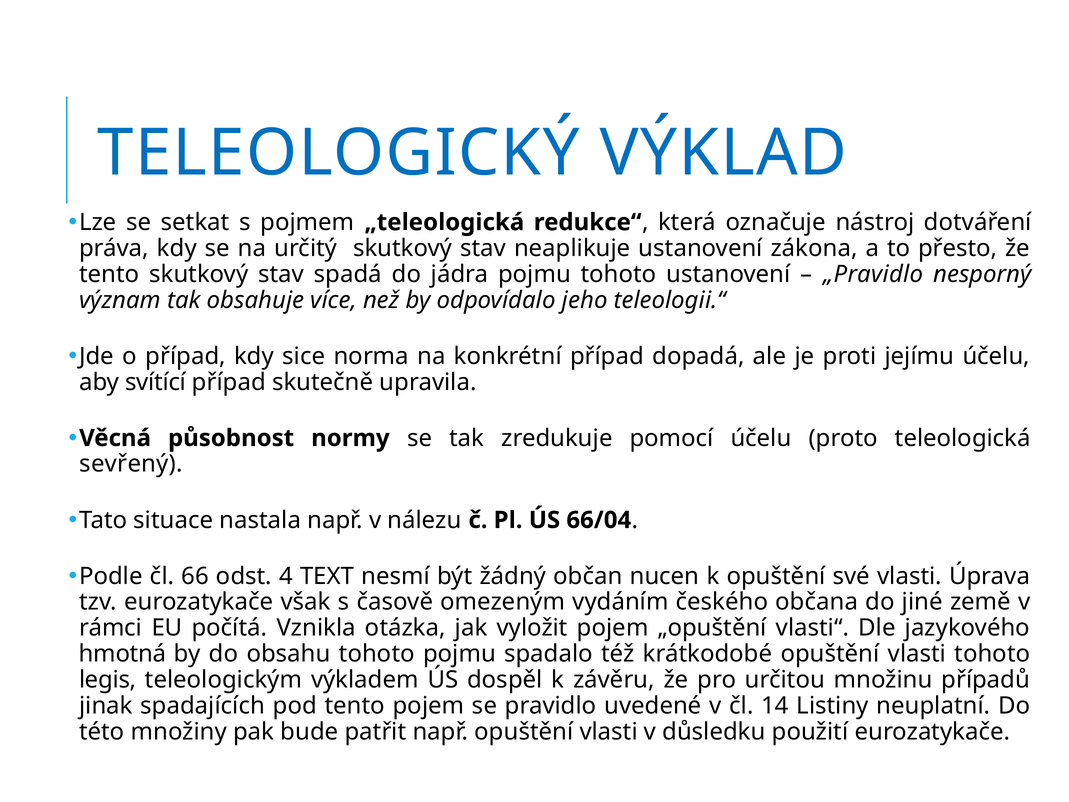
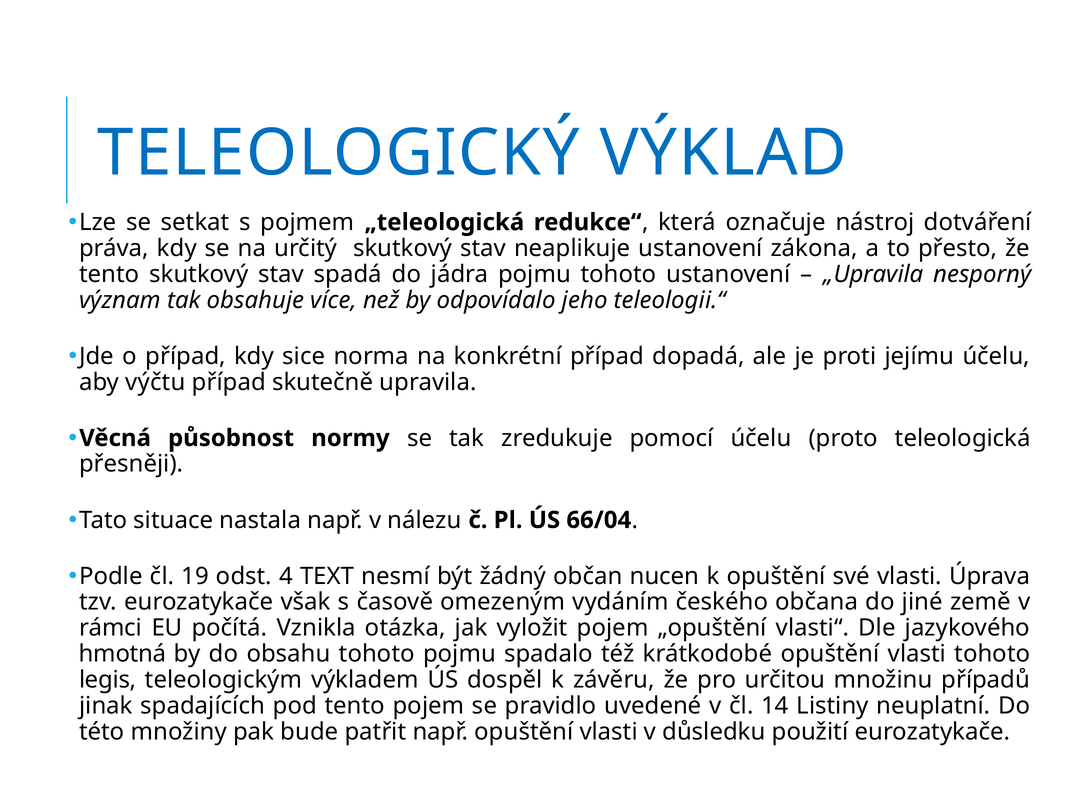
„Pravidlo: „Pravidlo -> „Upravila
svítící: svítící -> výčtu
sevřený: sevřený -> přesněji
66: 66 -> 19
